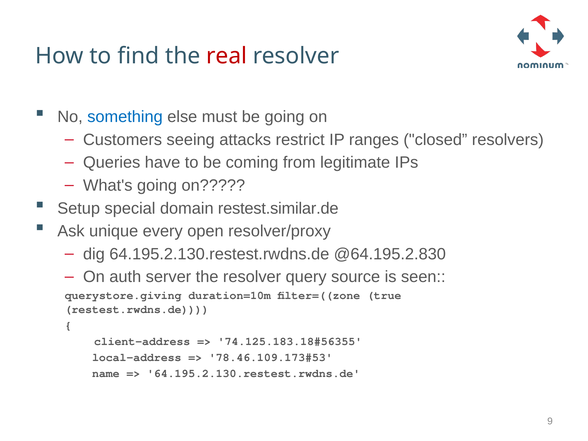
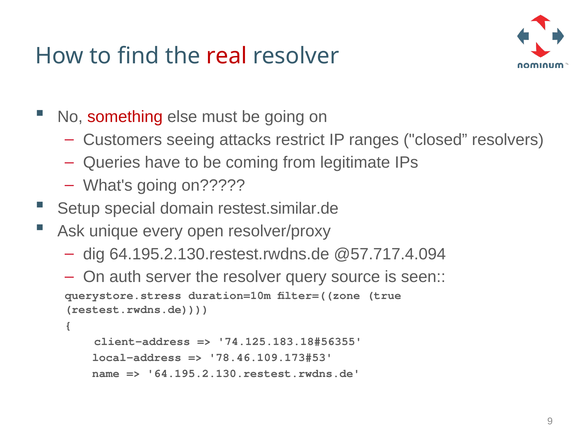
something colour: blue -> red
@64.195.2.830: @64.195.2.830 -> @57.717.4.094
querystore.giving: querystore.giving -> querystore.stress
